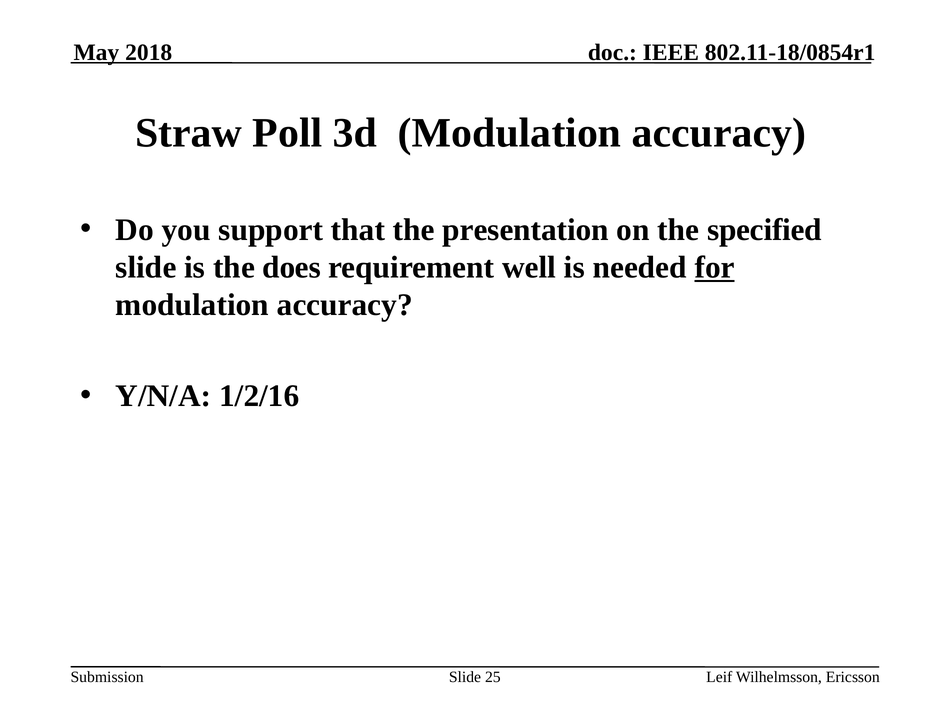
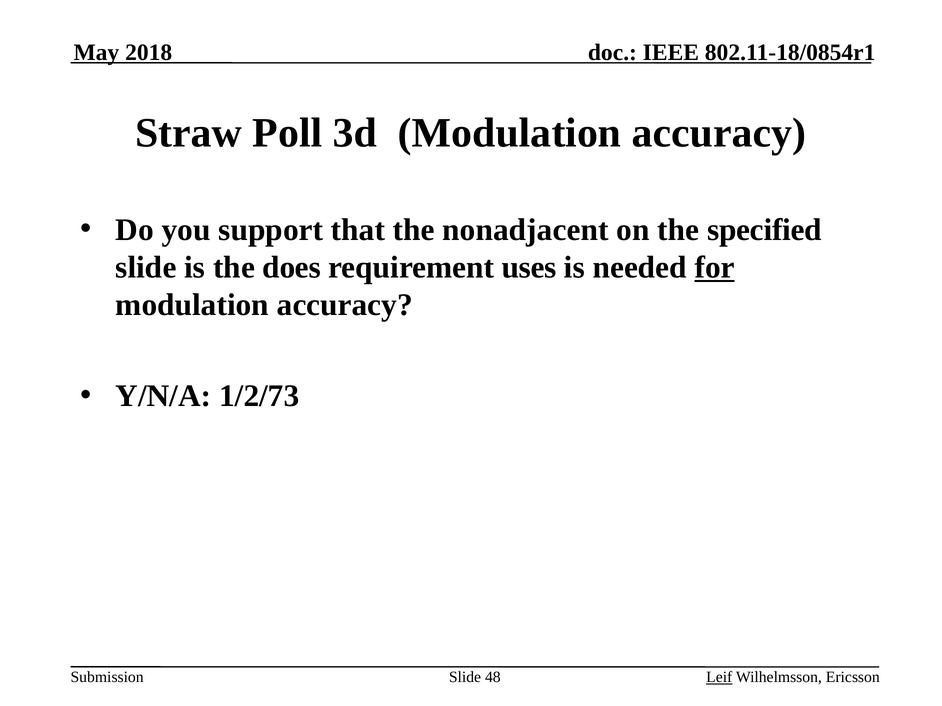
presentation: presentation -> nonadjacent
well: well -> uses
1/2/16: 1/2/16 -> 1/2/73
25: 25 -> 48
Leif underline: none -> present
